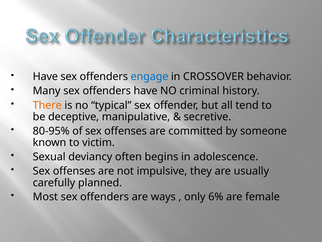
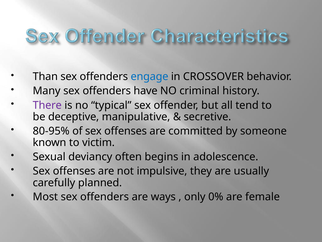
Have at (45, 77): Have -> Than
There colour: orange -> purple
6%: 6% -> 0%
